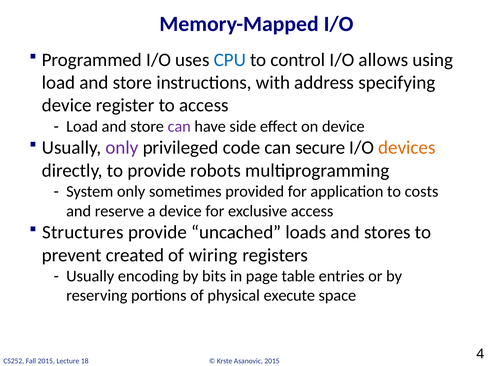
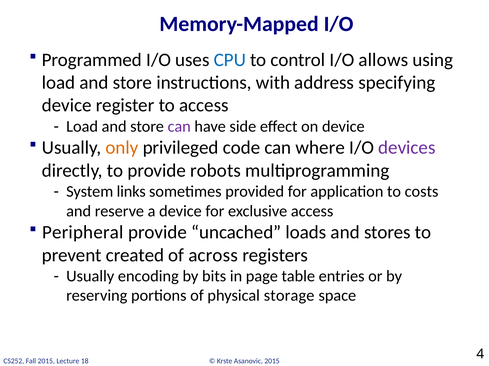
only at (122, 148) colour: purple -> orange
secure: secure -> where
devices colour: orange -> purple
System only: only -> links
Structures: Structures -> Peripheral
wiring: wiring -> across
execute: execute -> storage
